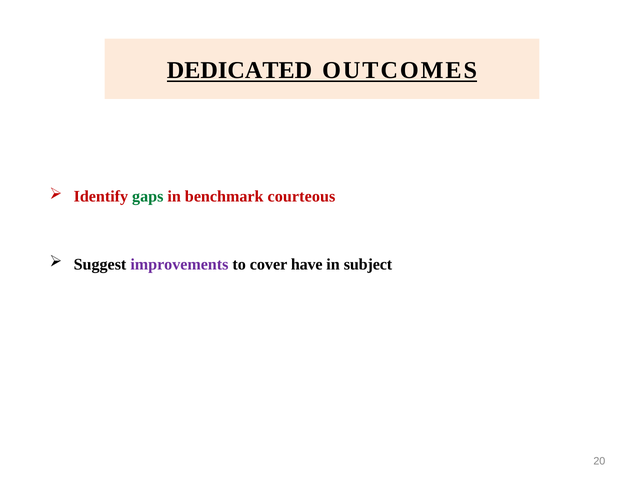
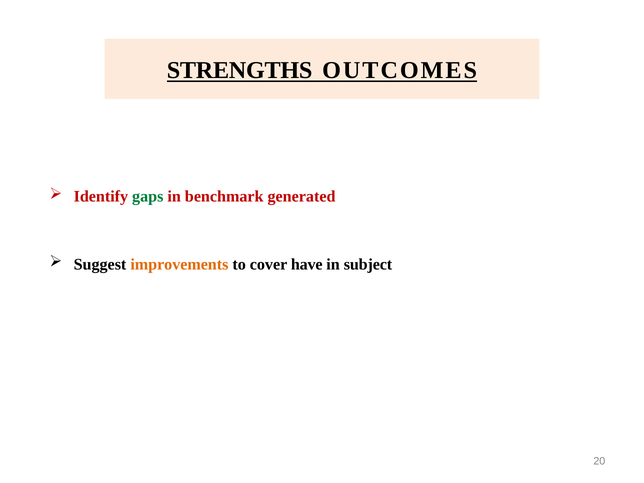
DEDICATED: DEDICATED -> STRENGTHS
courteous: courteous -> generated
improvements colour: purple -> orange
